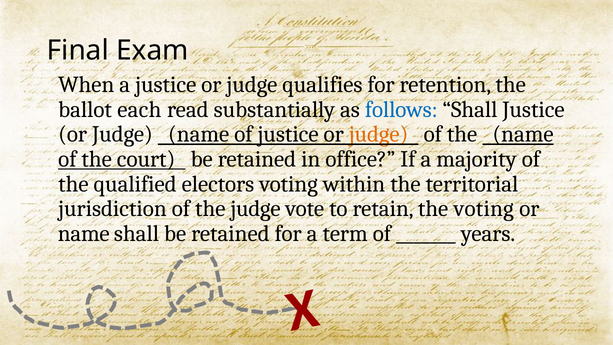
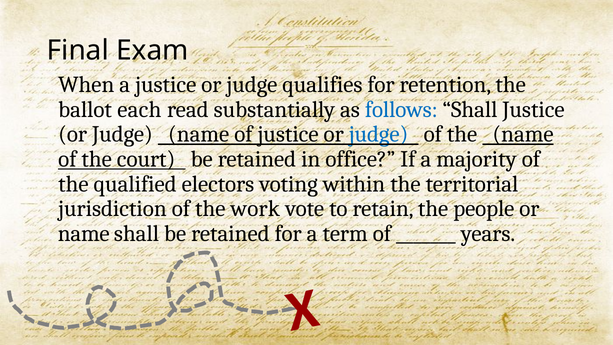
judge at (379, 134) colour: orange -> blue
the judge: judge -> work
the voting: voting -> people
